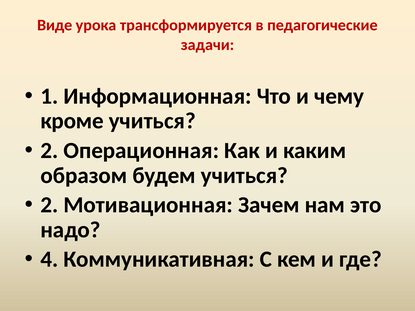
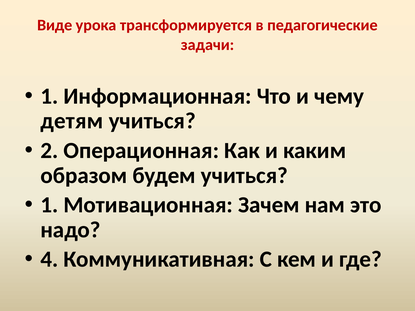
кроме: кроме -> детям
2 at (49, 205): 2 -> 1
